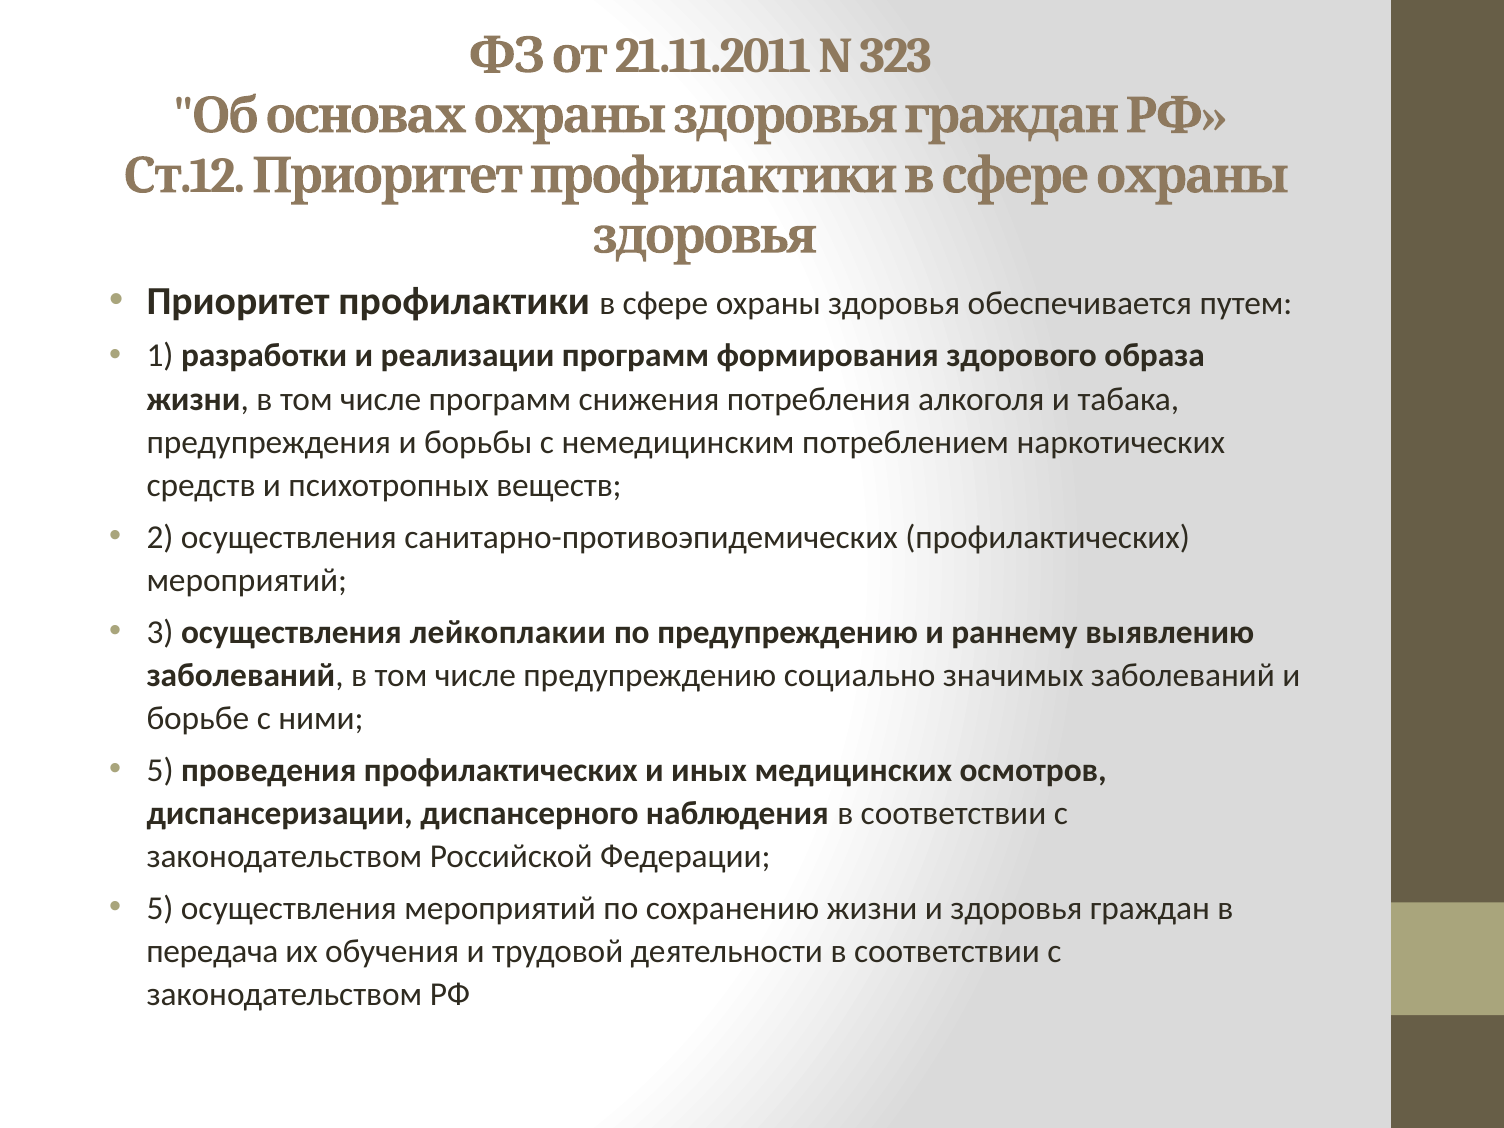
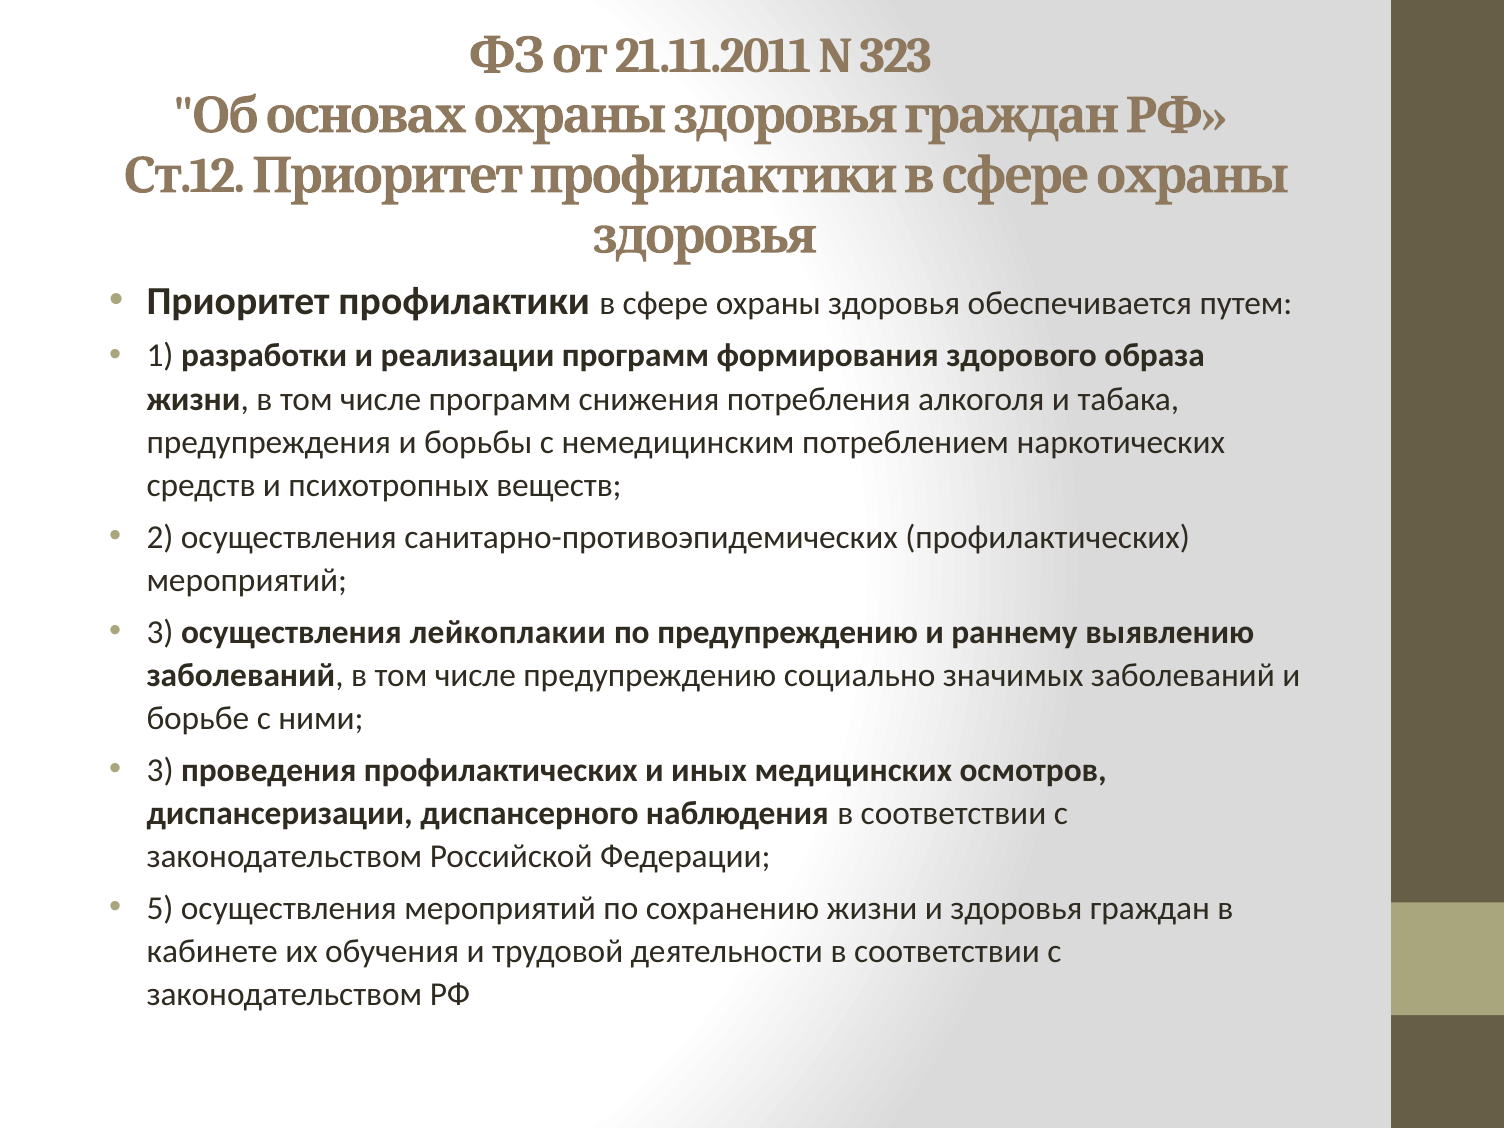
5 at (160, 770): 5 -> 3
передача: передача -> кабинете
